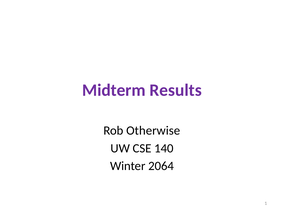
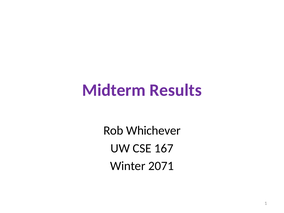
Otherwise: Otherwise -> Whichever
140: 140 -> 167
2064: 2064 -> 2071
